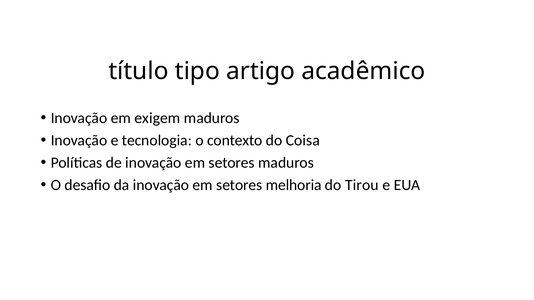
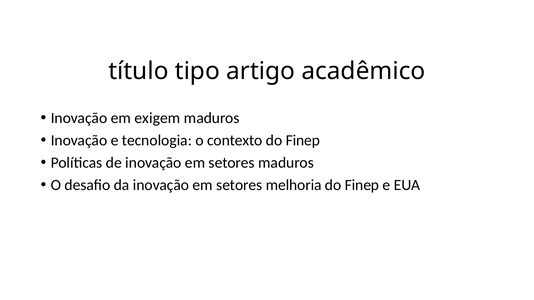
contexto do Coisa: Coisa -> Finep
Tirou at (362, 185): Tirou -> Finep
